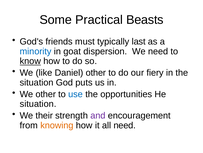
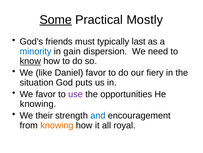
Some underline: none -> present
Beasts: Beasts -> Mostly
goat: goat -> gain
Daniel other: other -> favor
We other: other -> favor
use colour: blue -> purple
situation at (38, 103): situation -> knowing
and colour: purple -> blue
all need: need -> royal
